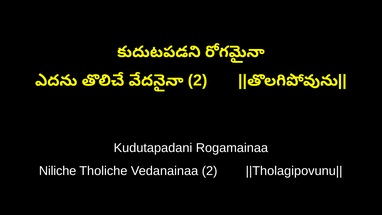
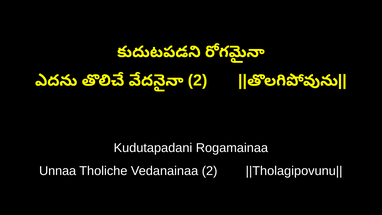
Niliche: Niliche -> Unnaa
